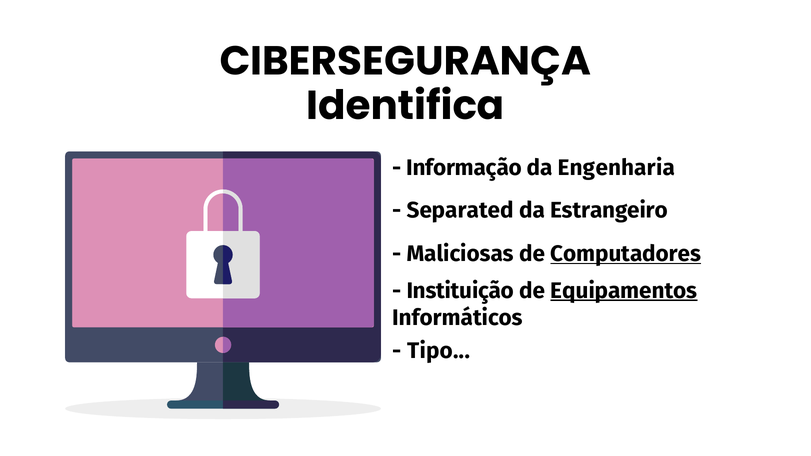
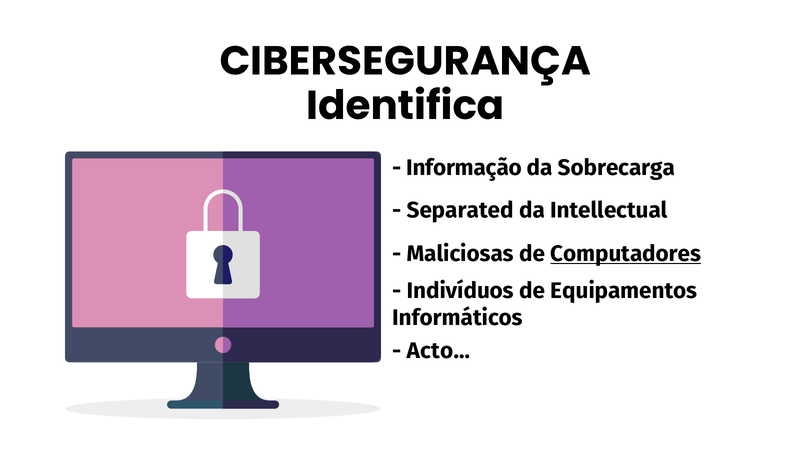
Engenharia: Engenharia -> Sobrecarga
Estrangeiro: Estrangeiro -> Intellectual
Instituição: Instituição -> Indivíduos
Equipamentos underline: present -> none
Tipo: Tipo -> Acto
